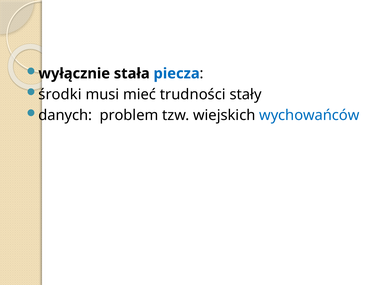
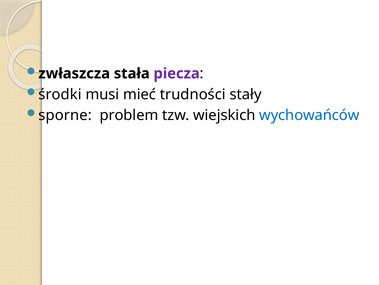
wyłącznie: wyłącznie -> zwłaszcza
piecza colour: blue -> purple
danych: danych -> sporne
